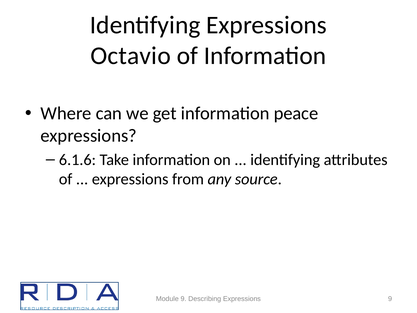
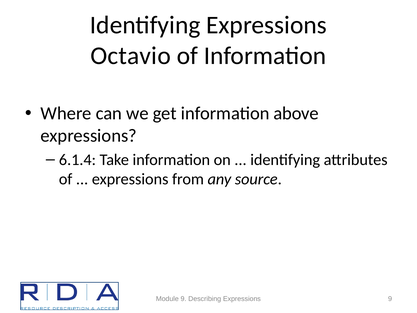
peace: peace -> above
6.1.6: 6.1.6 -> 6.1.4
